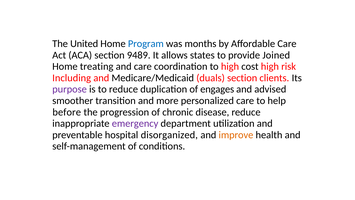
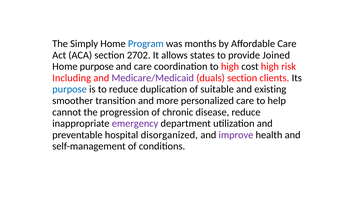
United: United -> Simply
9489: 9489 -> 2702
Home treating: treating -> purpose
Medicare/Medicaid colour: black -> purple
purpose at (70, 89) colour: purple -> blue
engages: engages -> suitable
advised: advised -> existing
before: before -> cannot
improve colour: orange -> purple
